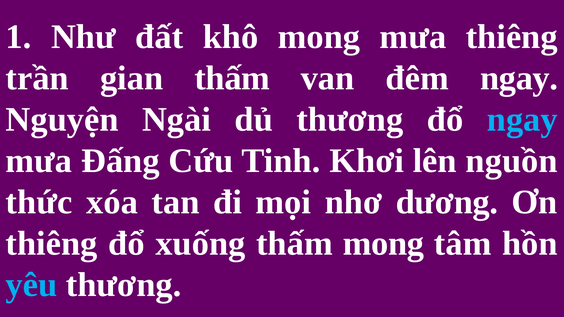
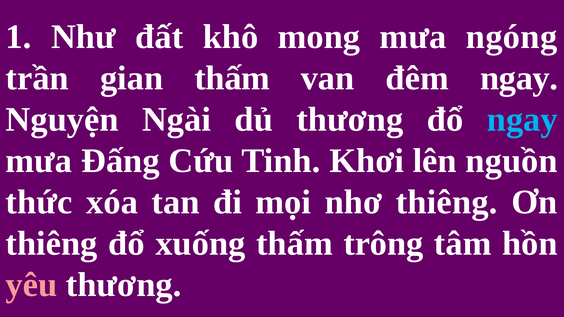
mưa thiêng: thiêng -> ngóng
nhơ dương: dương -> thiêng
thấm mong: mong -> trông
yêu colour: light blue -> pink
